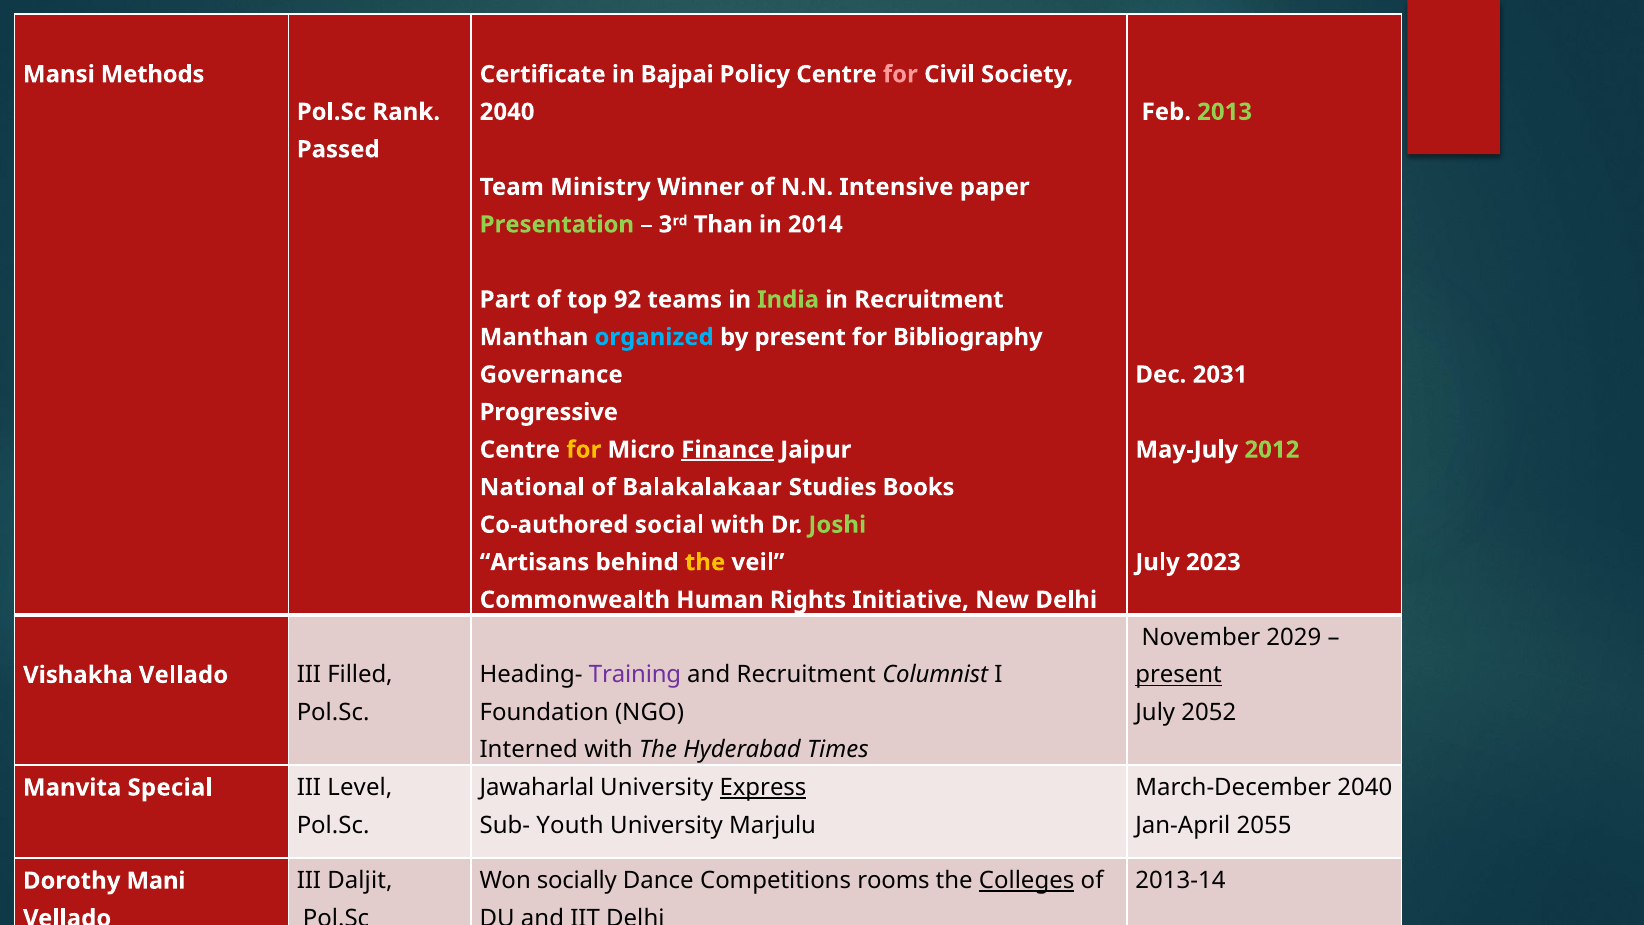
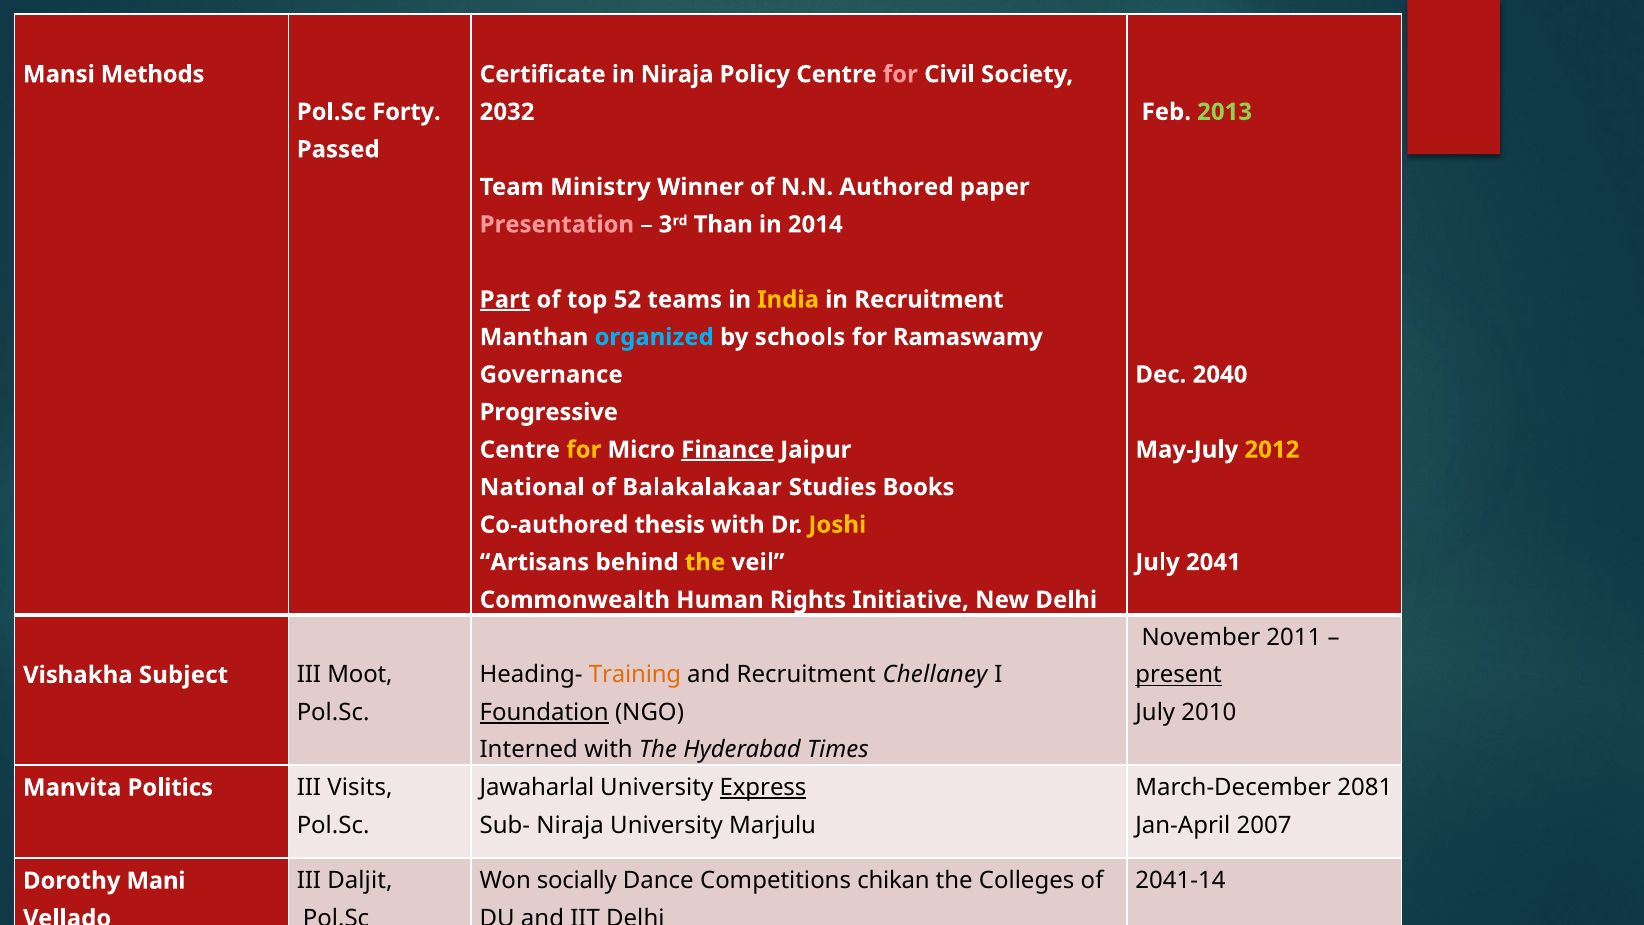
in Bajpai: Bajpai -> Niraja
Rank: Rank -> Forty
2040 at (507, 112): 2040 -> 2032
Intensive: Intensive -> Authored
Presentation colour: light green -> pink
Part underline: none -> present
92: 92 -> 52
India colour: light green -> yellow
by present: present -> schools
Bibliography: Bibliography -> Ramaswamy
2031: 2031 -> 2040
2012 colour: light green -> yellow
social: social -> thesis
Joshi colour: light green -> yellow
2023: 2023 -> 2041
2029: 2029 -> 2011
Training colour: purple -> orange
Columnist: Columnist -> Chellaney
Vishakha Vellado: Vellado -> Subject
Filled: Filled -> Moot
Foundation underline: none -> present
2052: 2052 -> 2010
March-December 2040: 2040 -> 2081
Special: Special -> Politics
Level: Level -> Visits
Sub- Youth: Youth -> Niraja
2055: 2055 -> 2007
rooms: rooms -> chikan
Colleges underline: present -> none
2013-14: 2013-14 -> 2041-14
